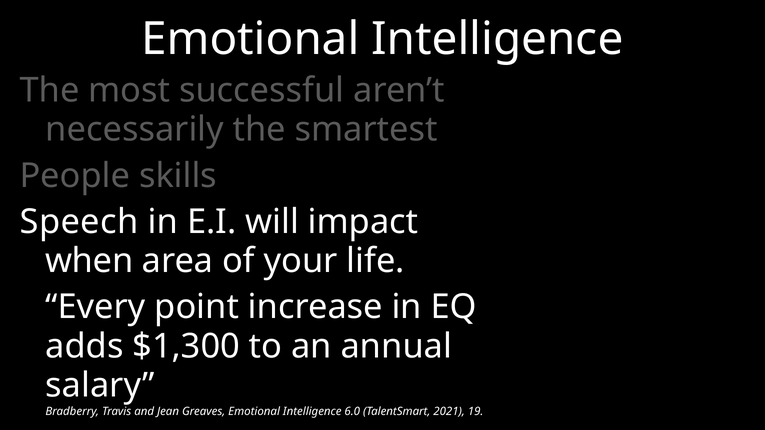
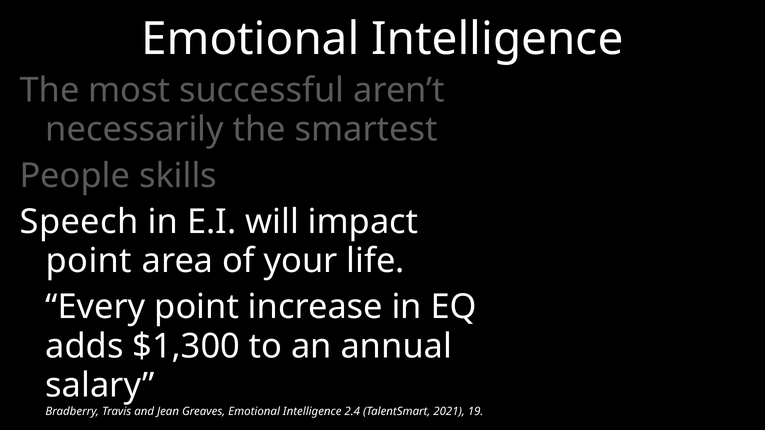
when at (89, 261): when -> point
6.0: 6.0 -> 2.4
